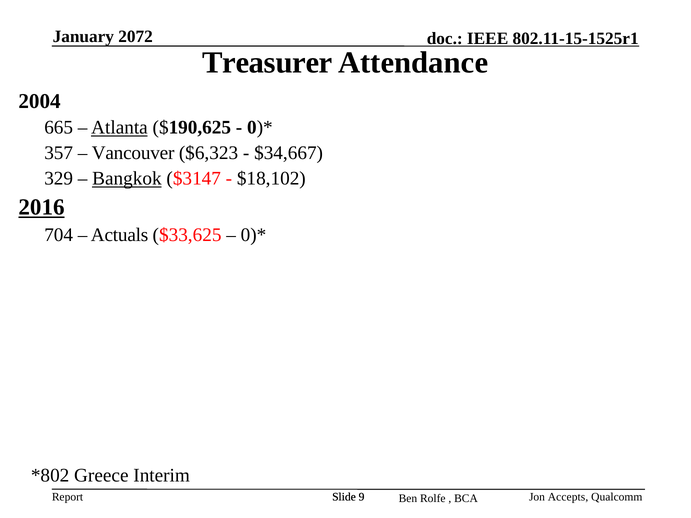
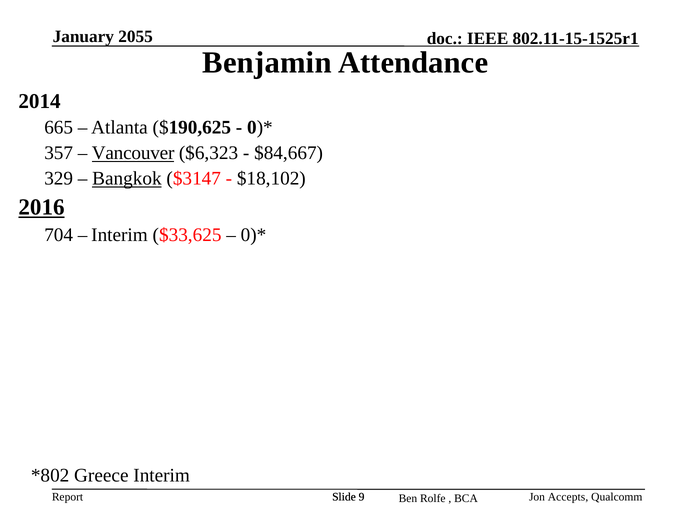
2072: 2072 -> 2055
Treasurer: Treasurer -> Benjamin
2004: 2004 -> 2014
Atlanta underline: present -> none
Vancouver underline: none -> present
$34,667: $34,667 -> $84,667
Actuals at (120, 235): Actuals -> Interim
